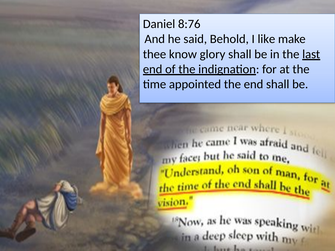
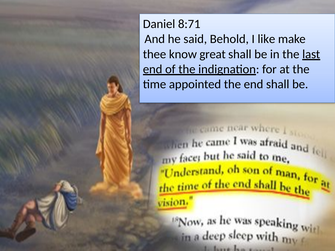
8:76: 8:76 -> 8:71
glory: glory -> great
